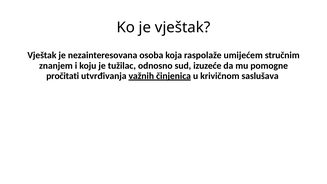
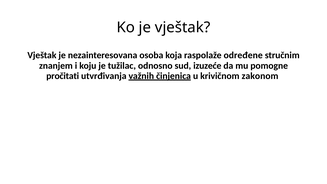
umijećem: umijećem -> određene
saslušava: saslušava -> zakonom
